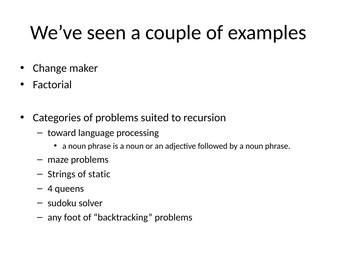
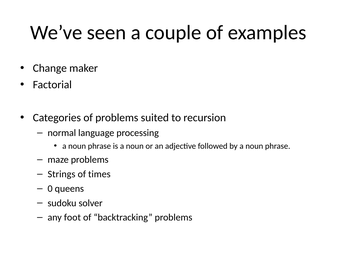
toward: toward -> normal
static: static -> times
4: 4 -> 0
